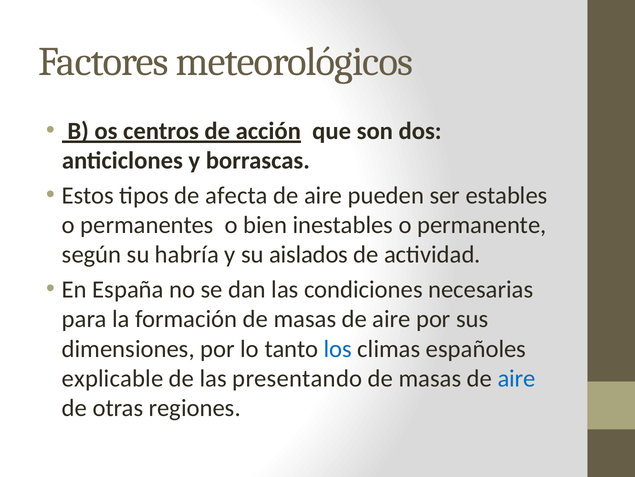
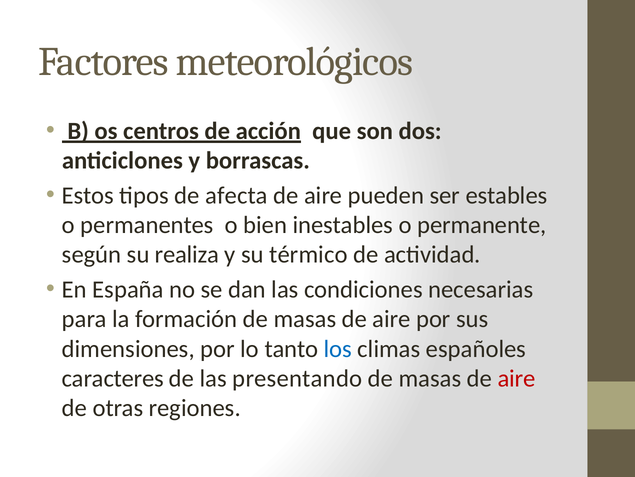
habría: habría -> realiza
aislados: aislados -> térmico
explicable: explicable -> caracteres
aire at (517, 378) colour: blue -> red
